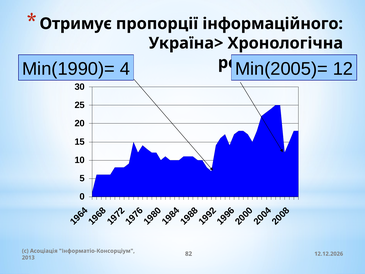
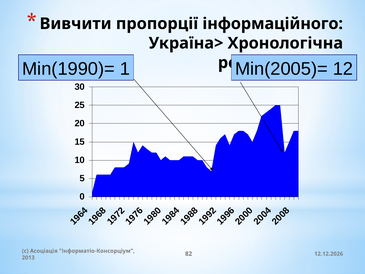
Отримує: Отримує -> Вивчити
Min(1990)= 4: 4 -> 1
